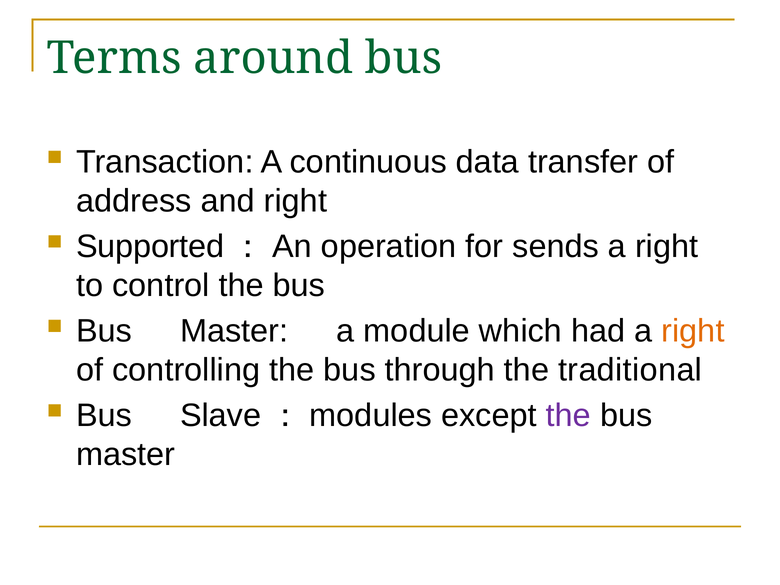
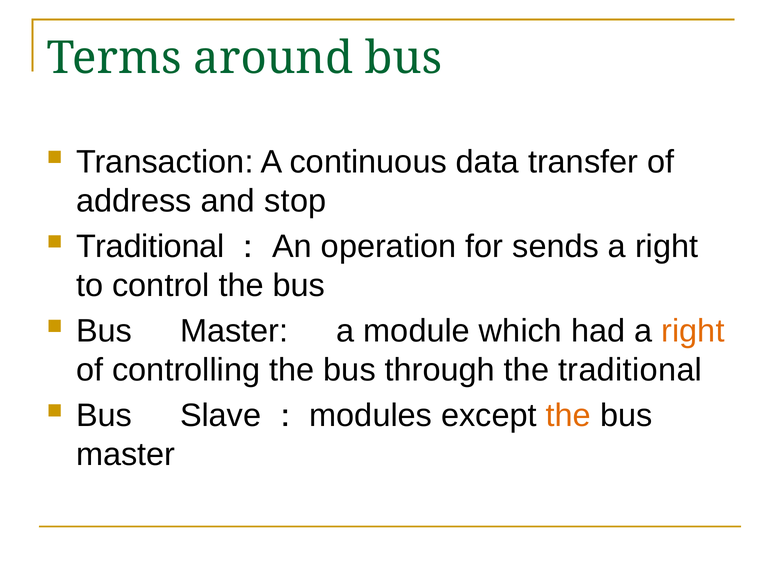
and right: right -> stop
Supported at (150, 247): Supported -> Traditional
the at (568, 416) colour: purple -> orange
